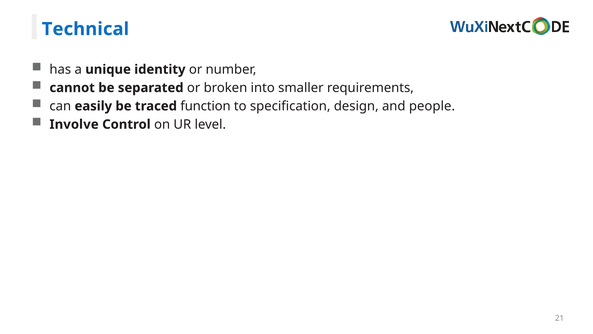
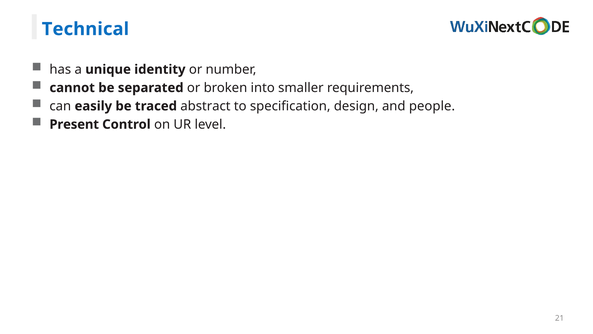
function: function -> abstract
Involve: Involve -> Present
